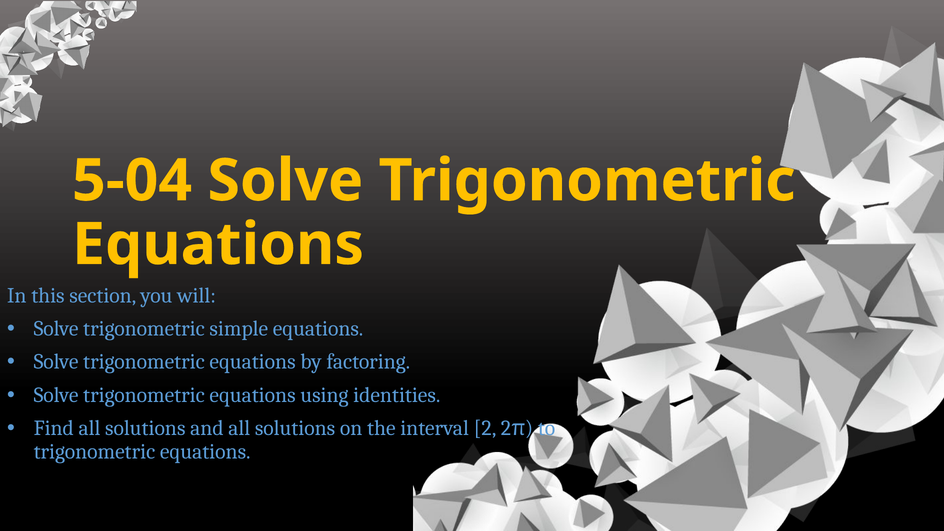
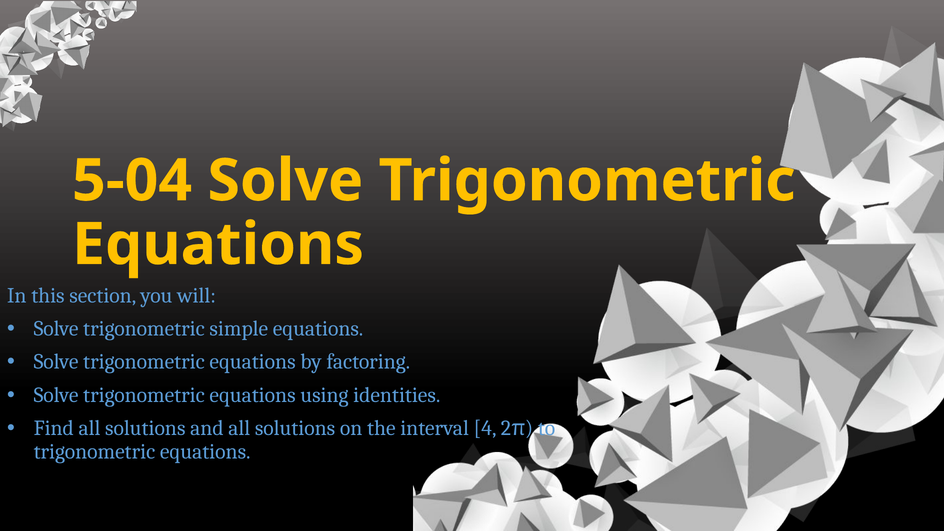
interval 2: 2 -> 4
